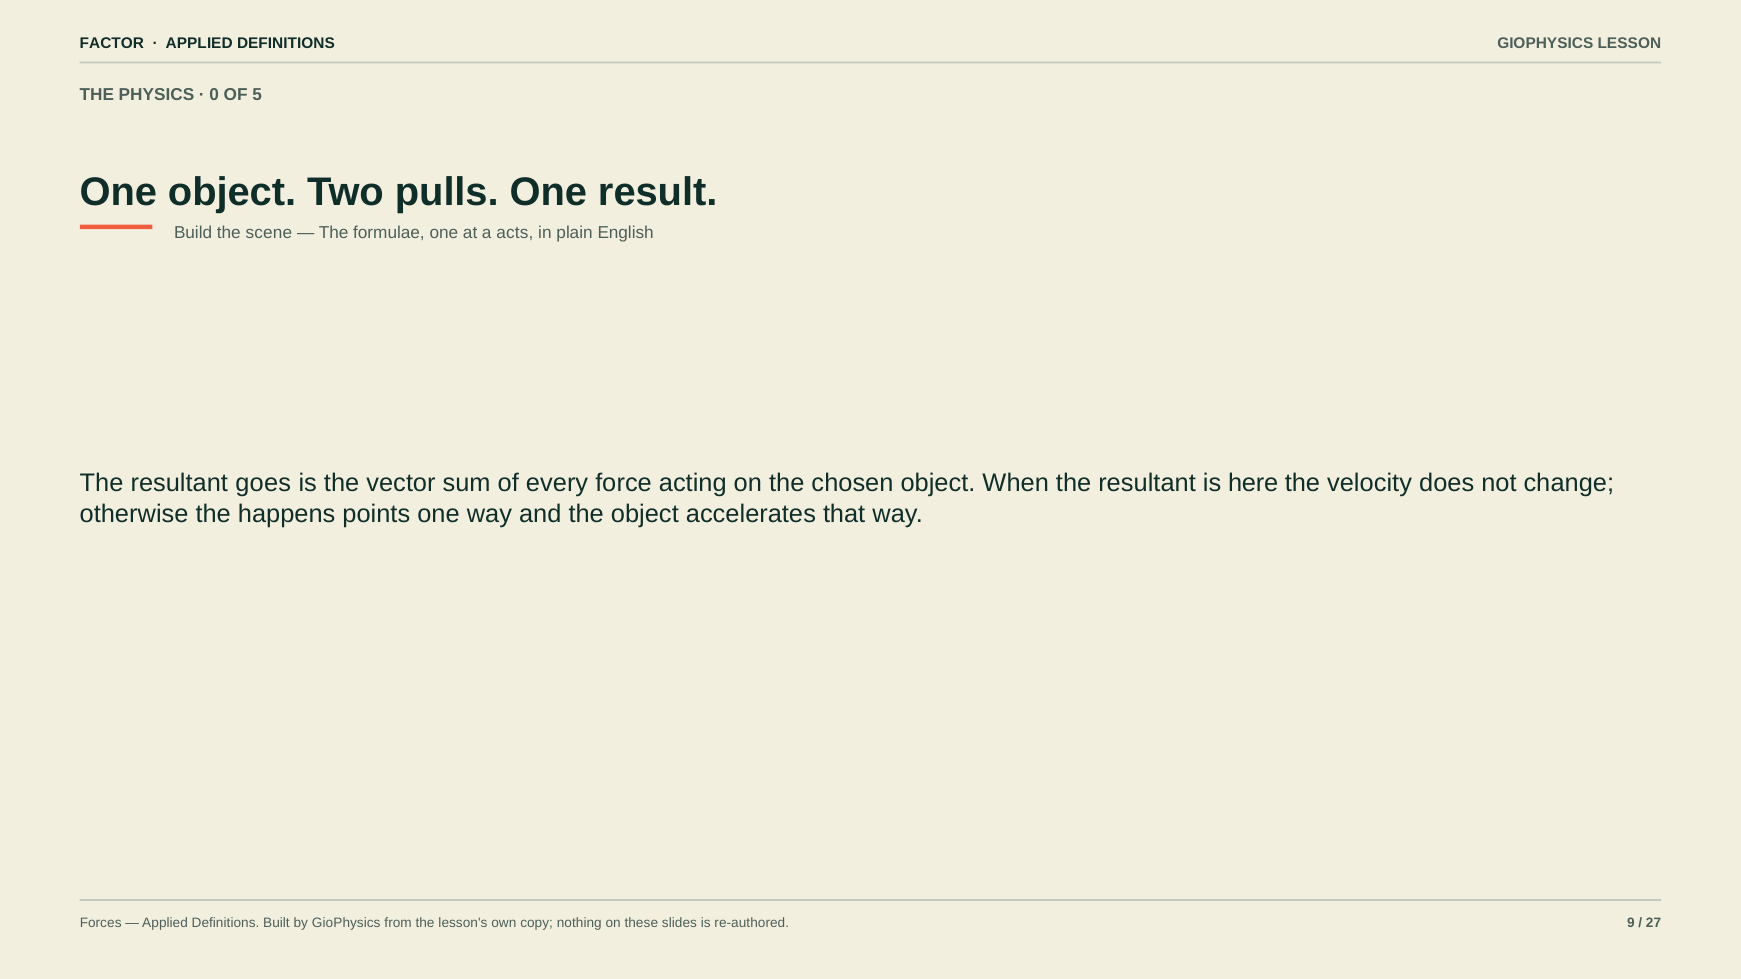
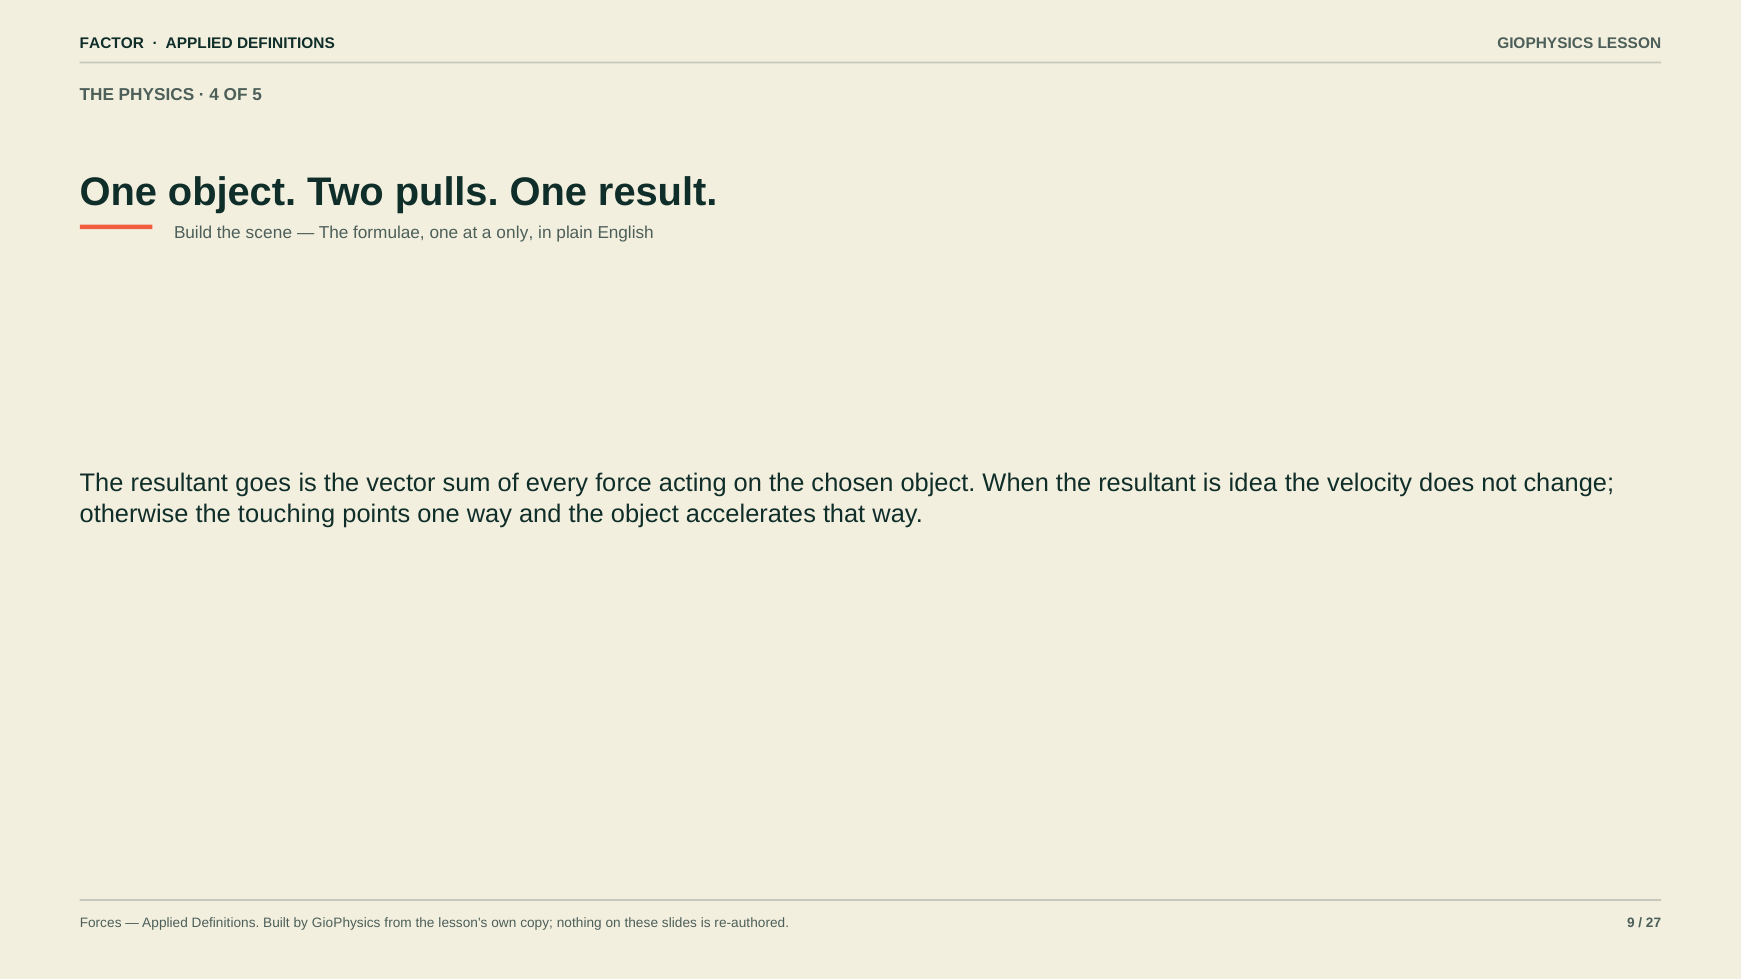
0: 0 -> 4
acts: acts -> only
here: here -> idea
happens: happens -> touching
